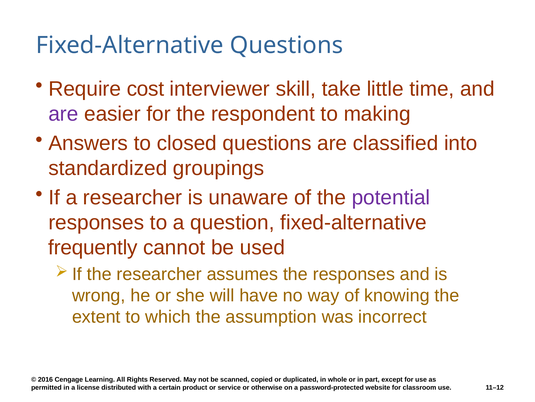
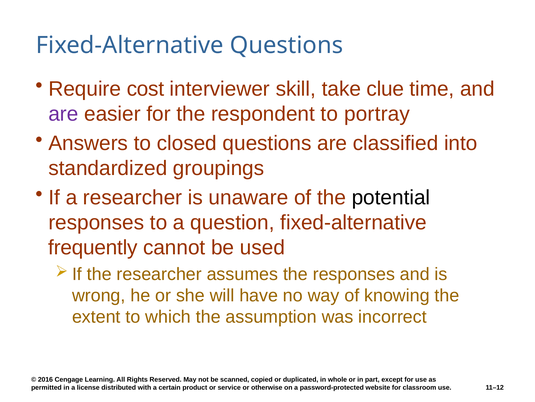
little: little -> clue
making: making -> portray
potential colour: purple -> black
